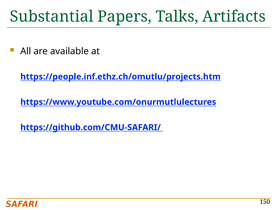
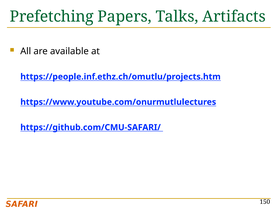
Substantial: Substantial -> Prefetching
